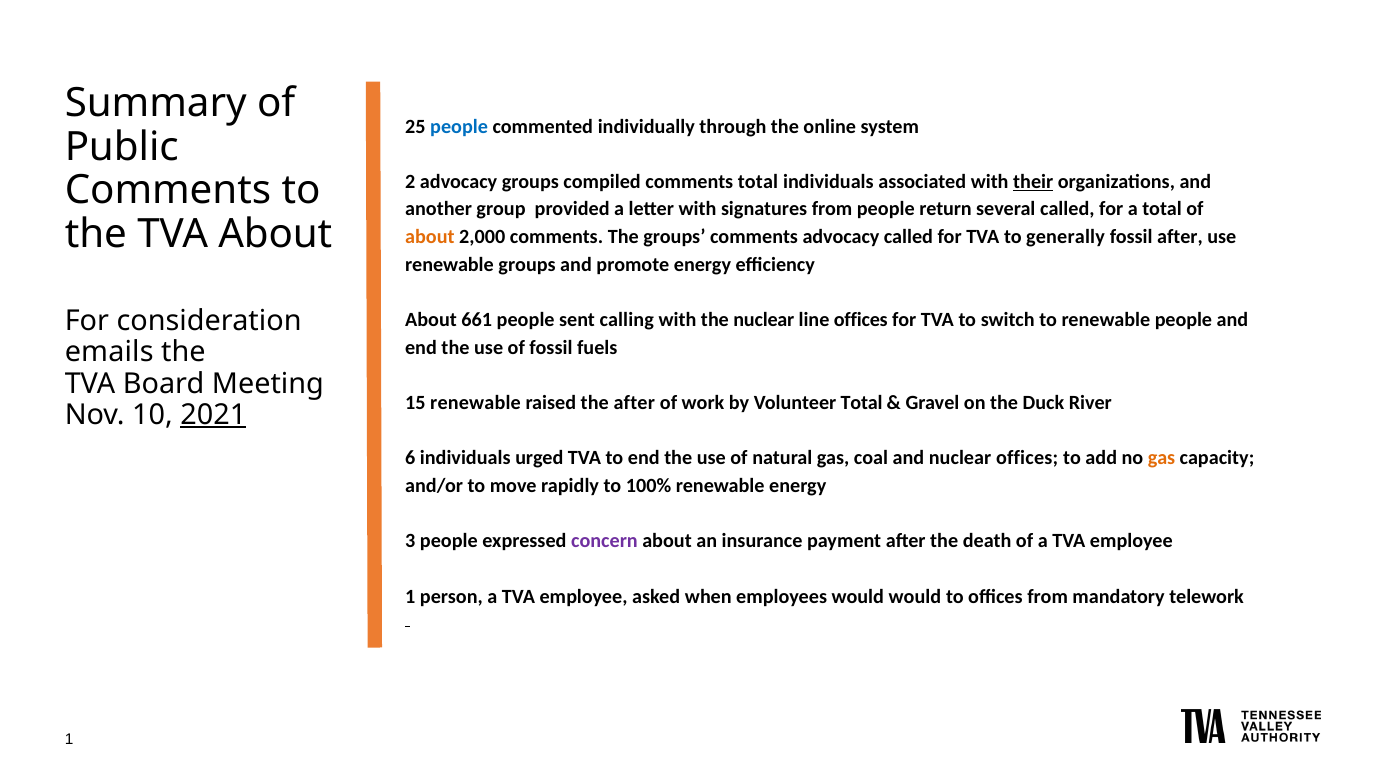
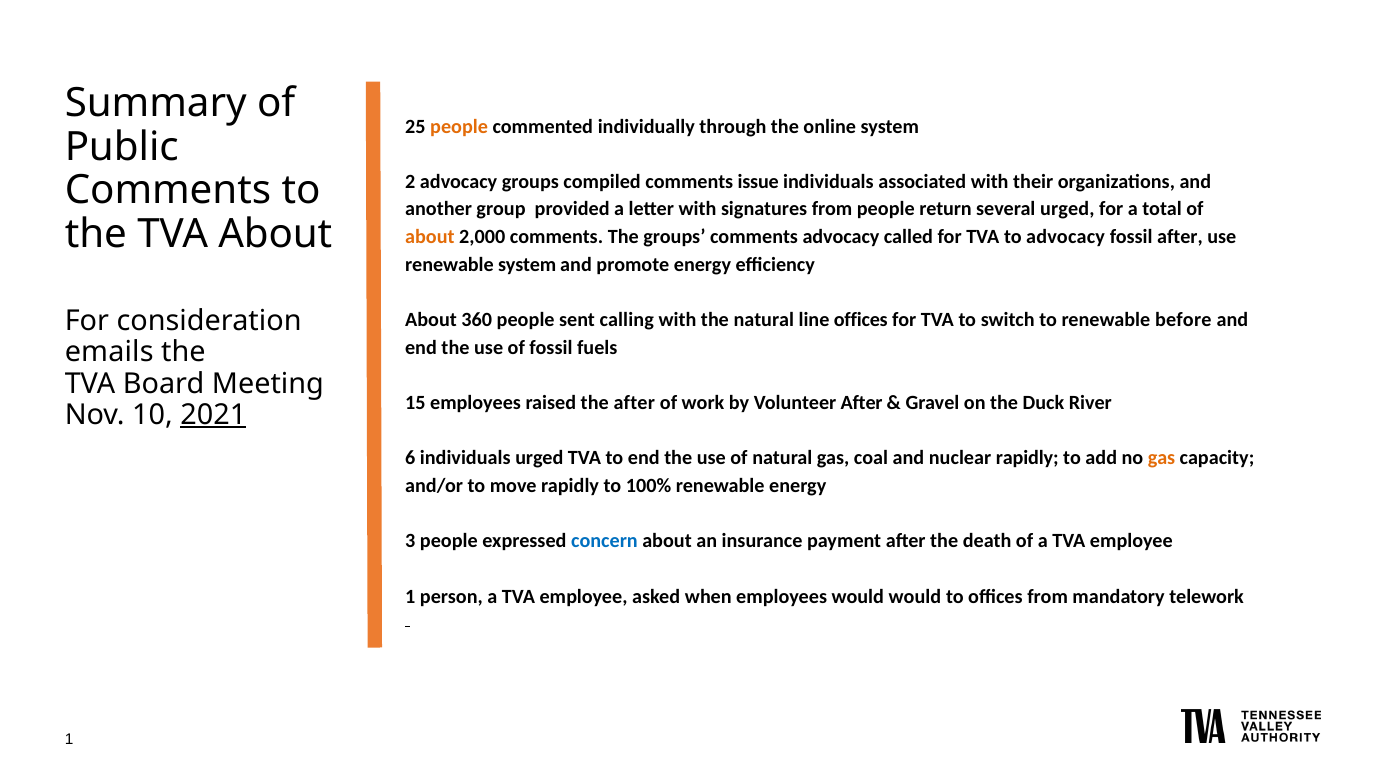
people at (459, 126) colour: blue -> orange
comments total: total -> issue
their underline: present -> none
several called: called -> urged
to generally: generally -> advocacy
renewable groups: groups -> system
661: 661 -> 360
the nuclear: nuclear -> natural
renewable people: people -> before
15 renewable: renewable -> employees
Volunteer Total: Total -> After
nuclear offices: offices -> rapidly
concern colour: purple -> blue
